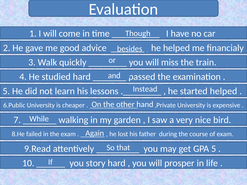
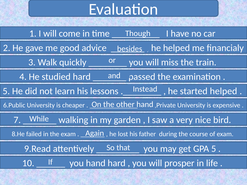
you story: story -> hand
